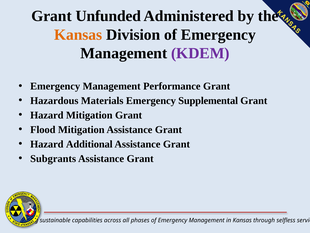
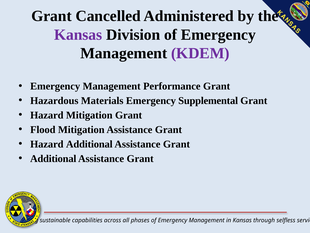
Unfunded: Unfunded -> Cancelled
Kansas at (78, 35) colour: orange -> purple
Subgrants at (53, 158): Subgrants -> Additional
